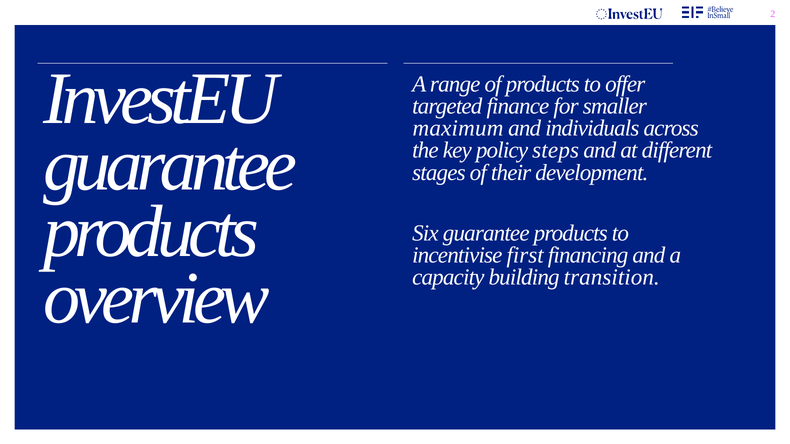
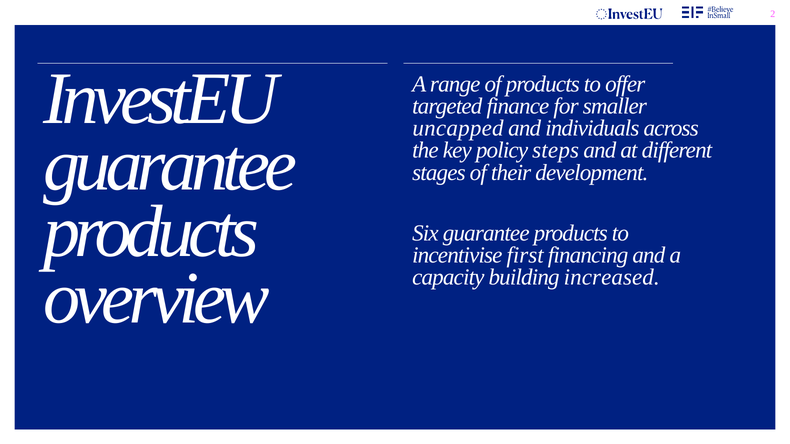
maximum: maximum -> uncapped
transition: transition -> increased
